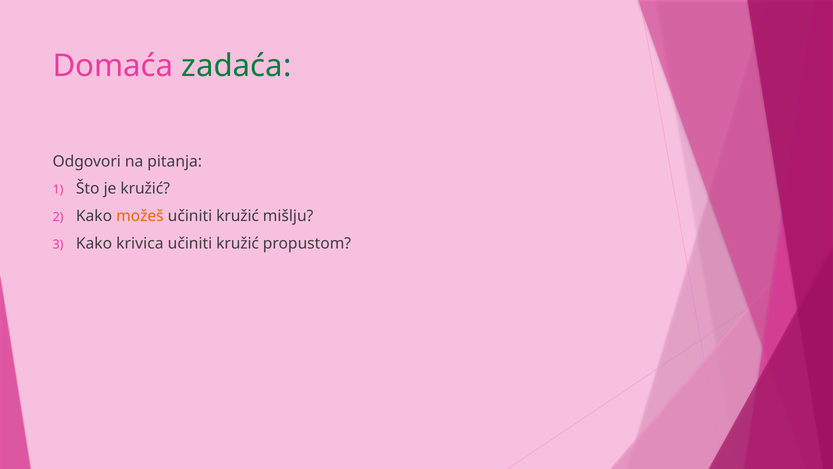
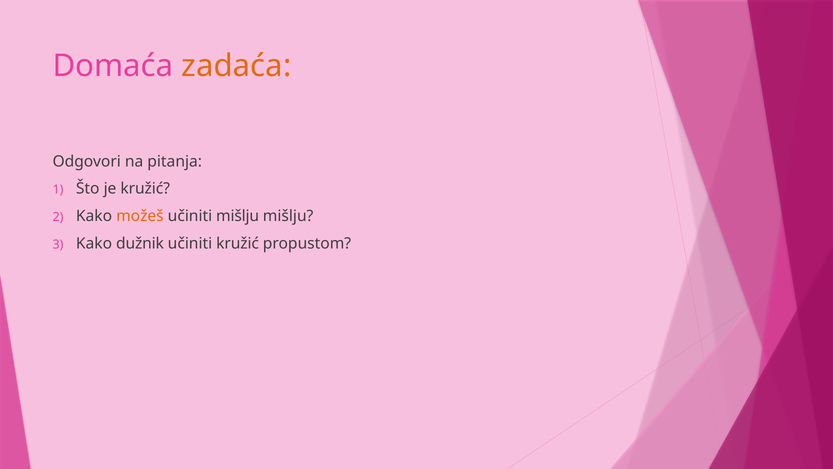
zadaća colour: green -> orange
kružić at (238, 216): kružić -> mišlju
krivica: krivica -> dužnik
